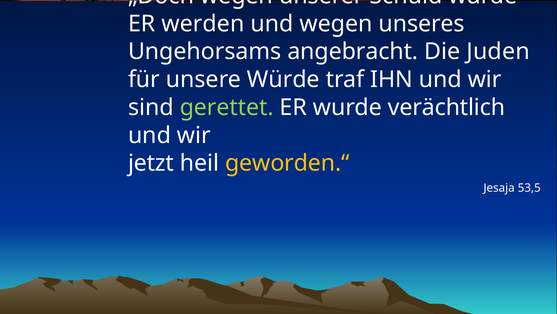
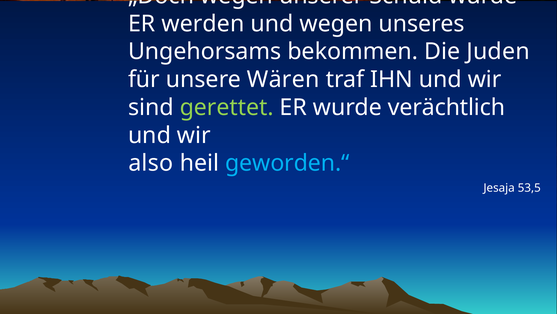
angebracht: angebracht -> bekommen
Würde: Würde -> Wären
jetzt: jetzt -> also
geworden.“ colour: yellow -> light blue
